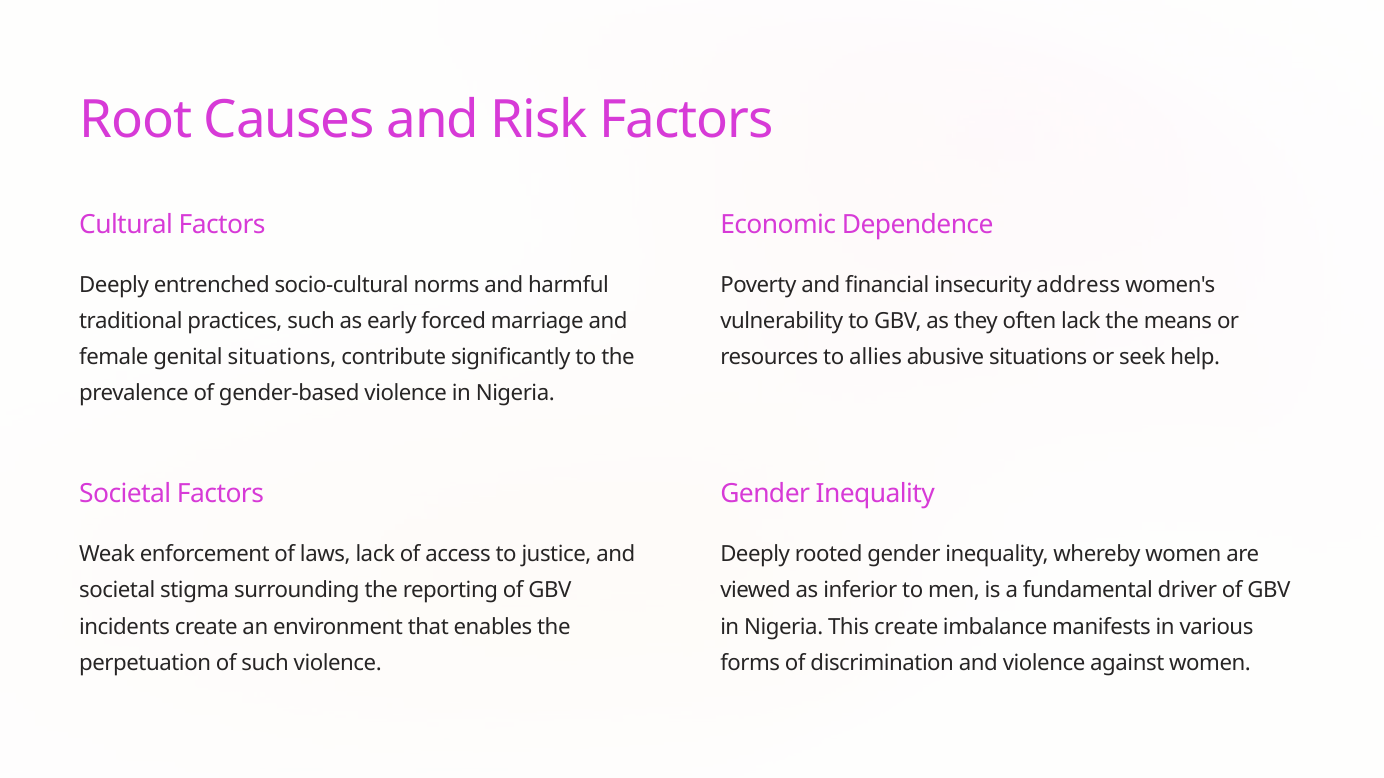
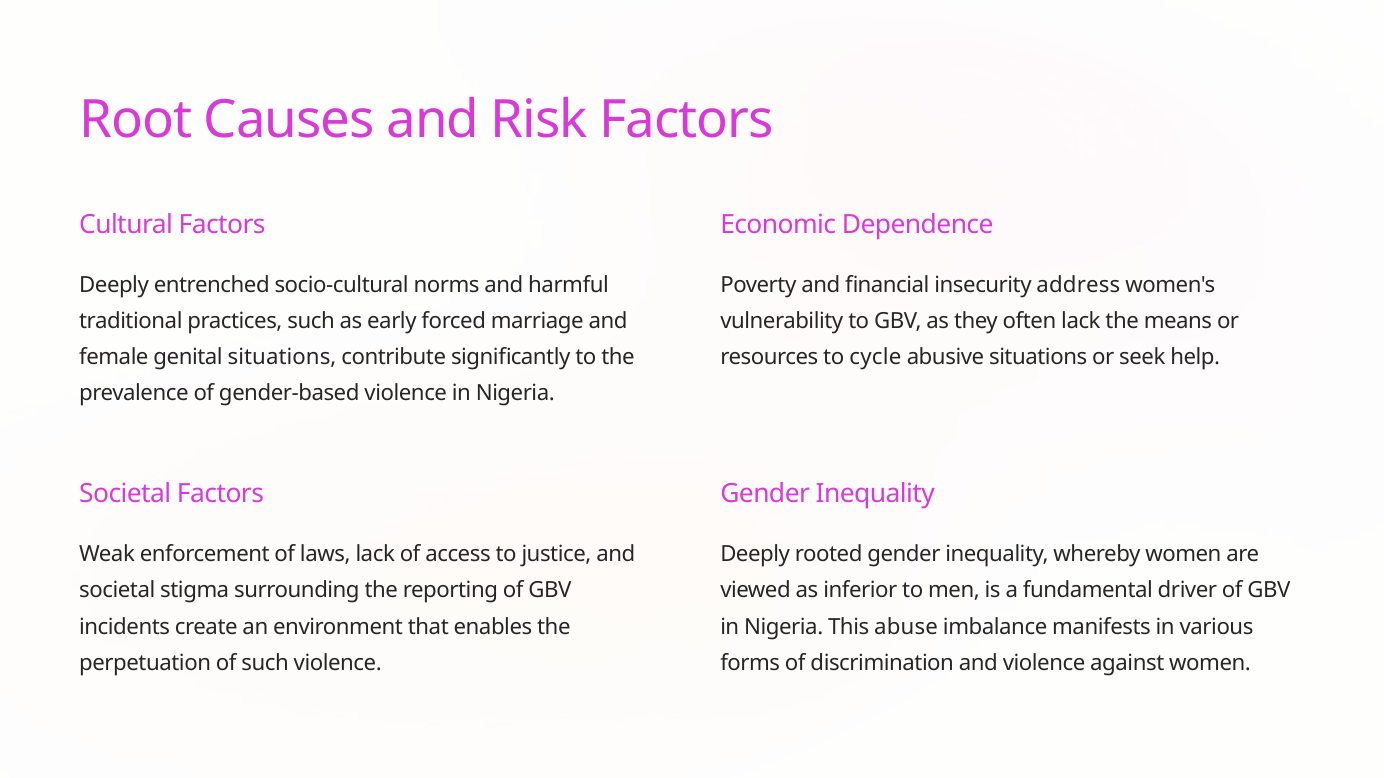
allies: allies -> cycle
This create: create -> abuse
